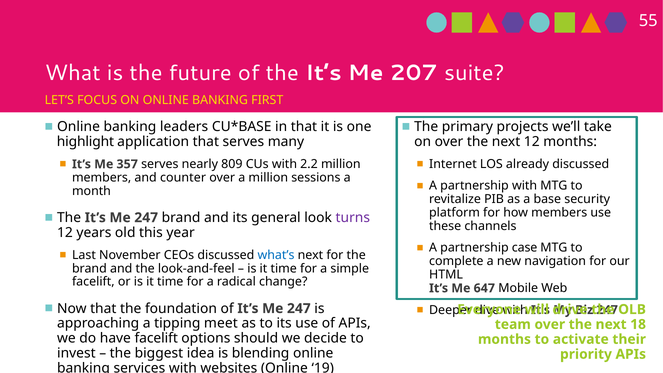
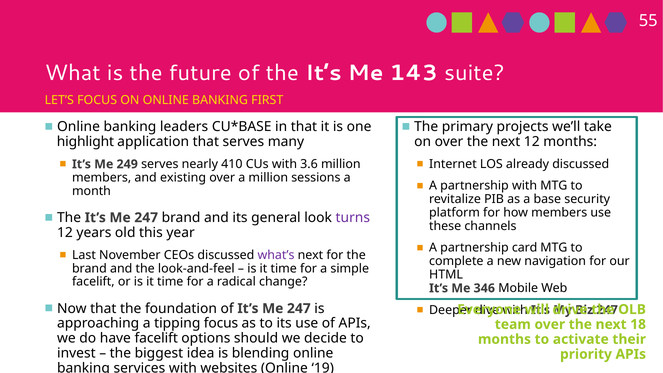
207: 207 -> 143
357: 357 -> 249
809: 809 -> 410
2.2: 2.2 -> 3.6
counter: counter -> existing
case: case -> card
what’s colour: blue -> purple
647: 647 -> 346
tipping meet: meet -> focus
